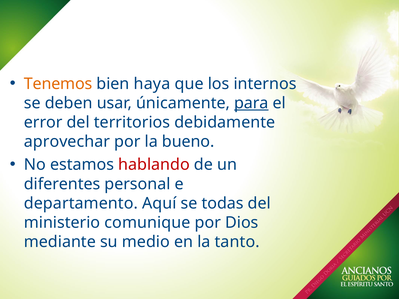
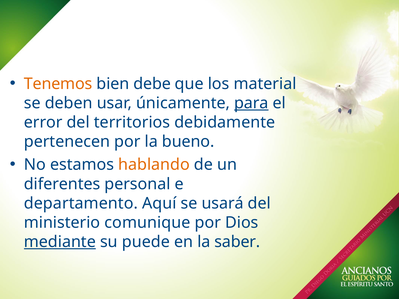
haya: haya -> debe
internos: internos -> material
aprovechar: aprovechar -> pertenecen
hablando colour: red -> orange
todas: todas -> usará
mediante underline: none -> present
medio: medio -> puede
tanto: tanto -> saber
